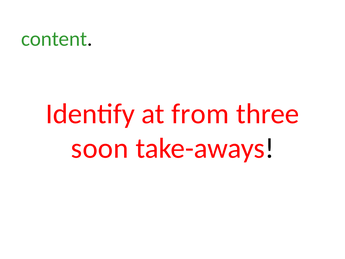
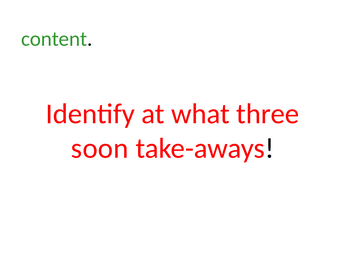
from: from -> what
